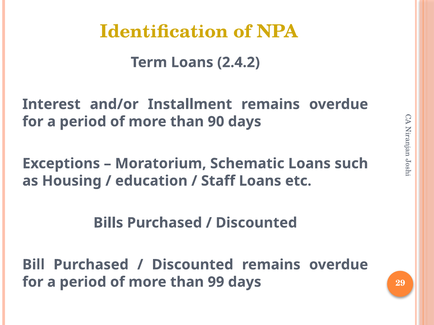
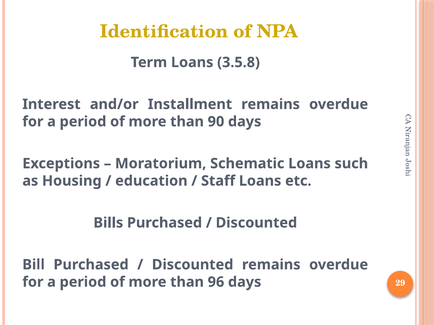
2.4.2: 2.4.2 -> 3.5.8
99: 99 -> 96
